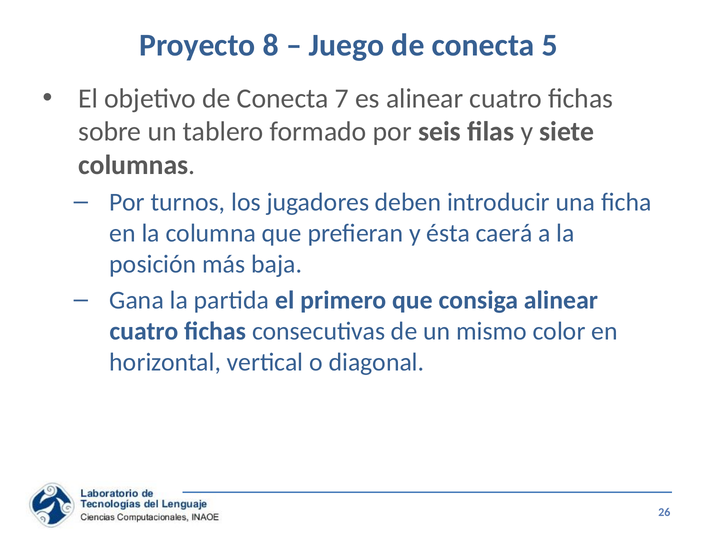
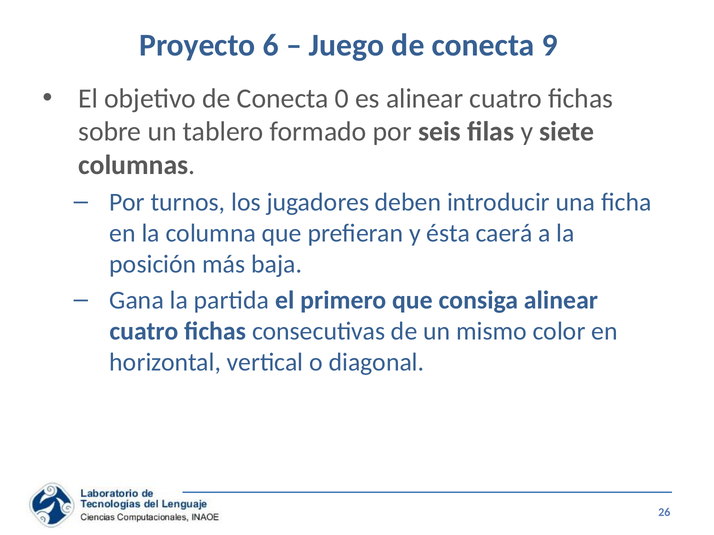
8: 8 -> 6
5: 5 -> 9
7: 7 -> 0
